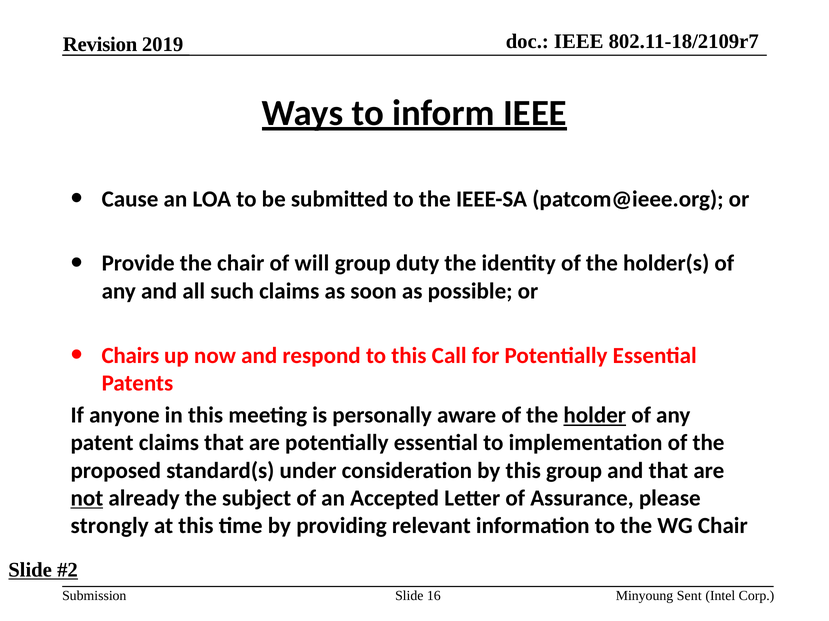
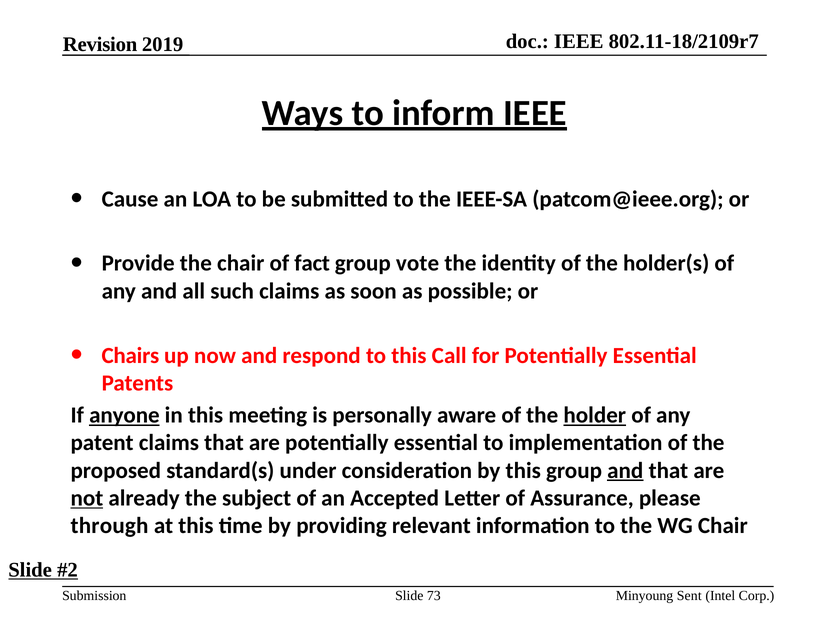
will: will -> fact
duty: duty -> vote
anyone underline: none -> present
and at (625, 471) underline: none -> present
strongly: strongly -> through
16: 16 -> 73
